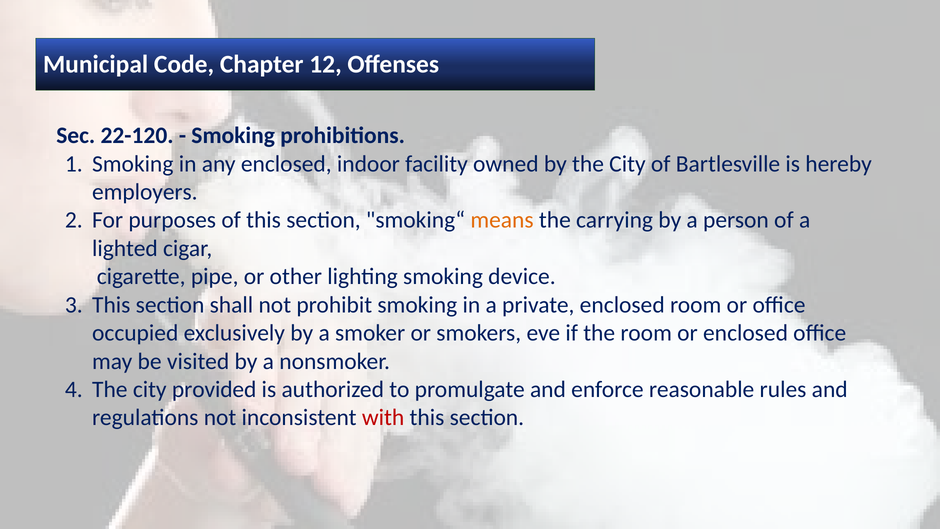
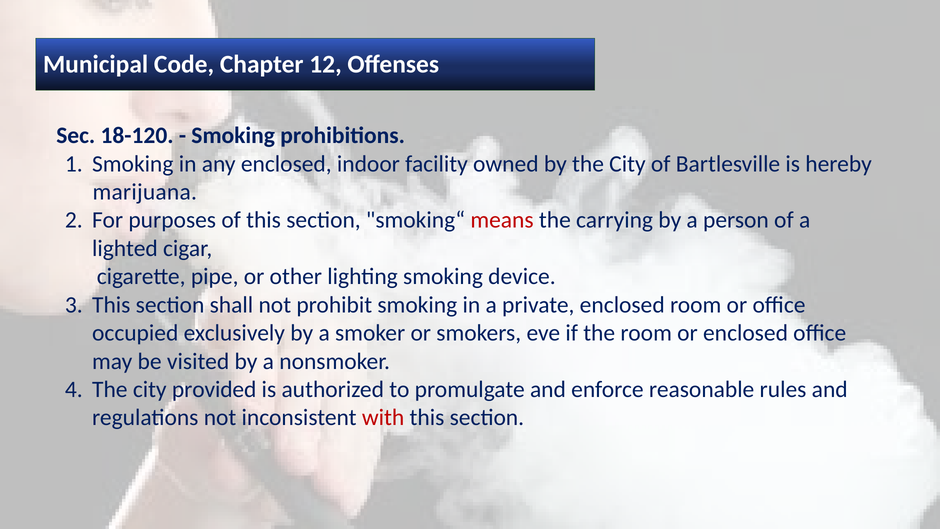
22-120: 22-120 -> 18-120
employers: employers -> marijuana
means colour: orange -> red
